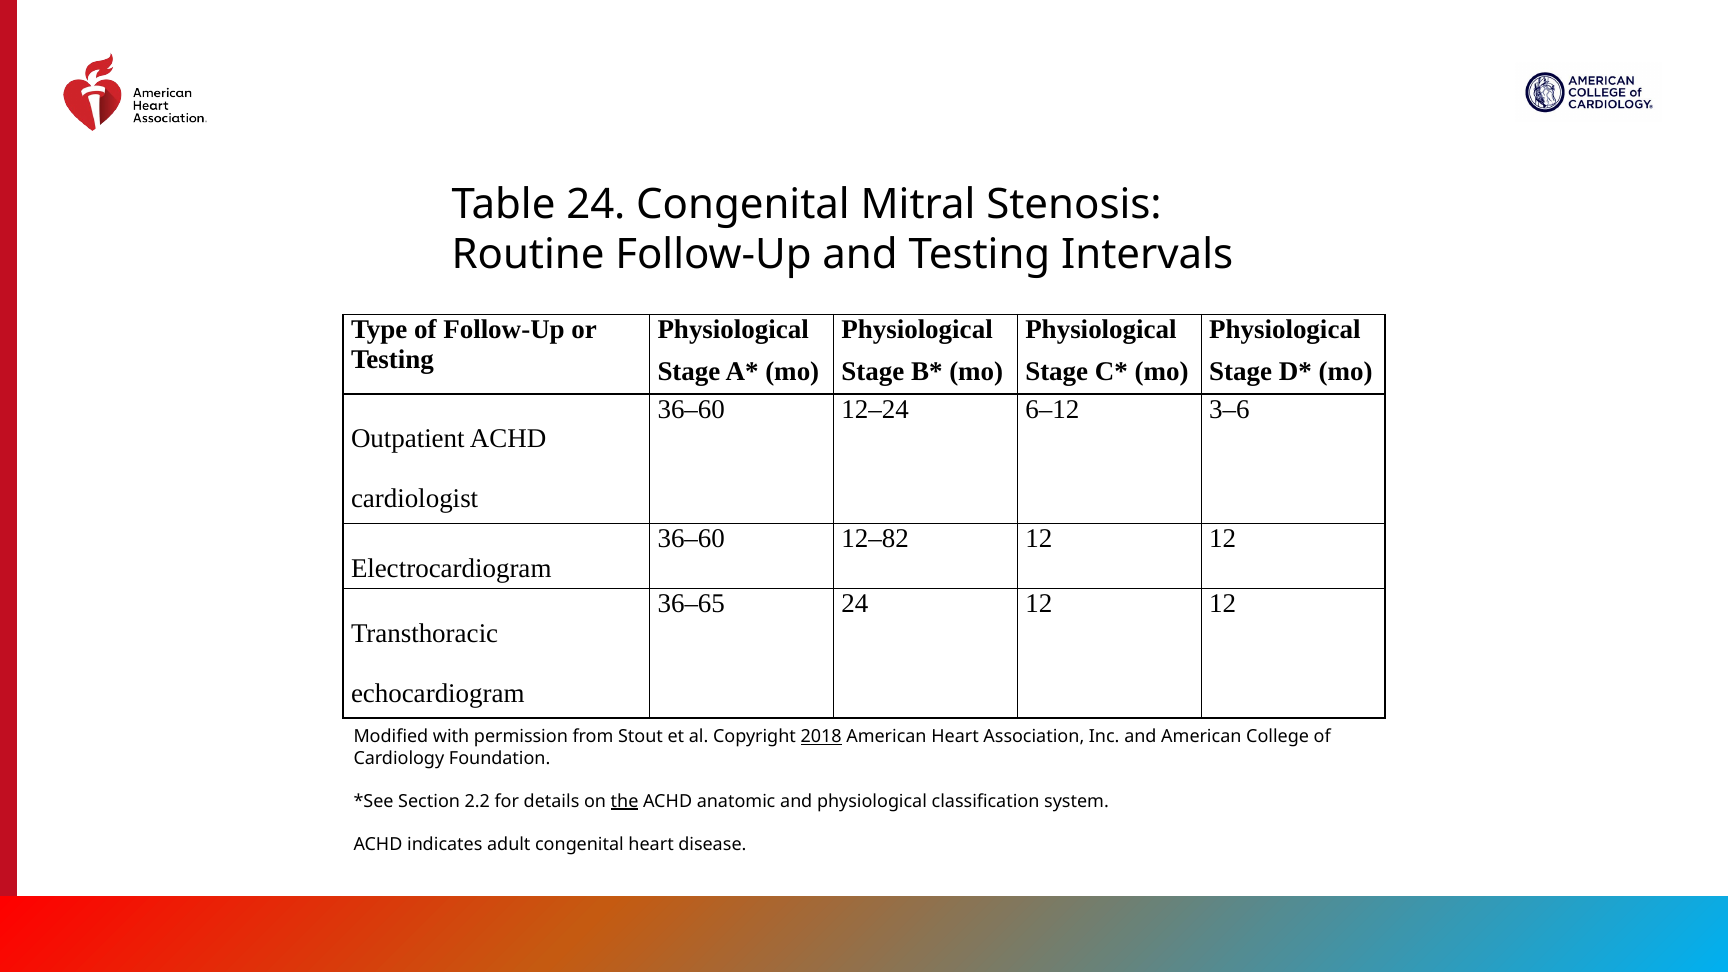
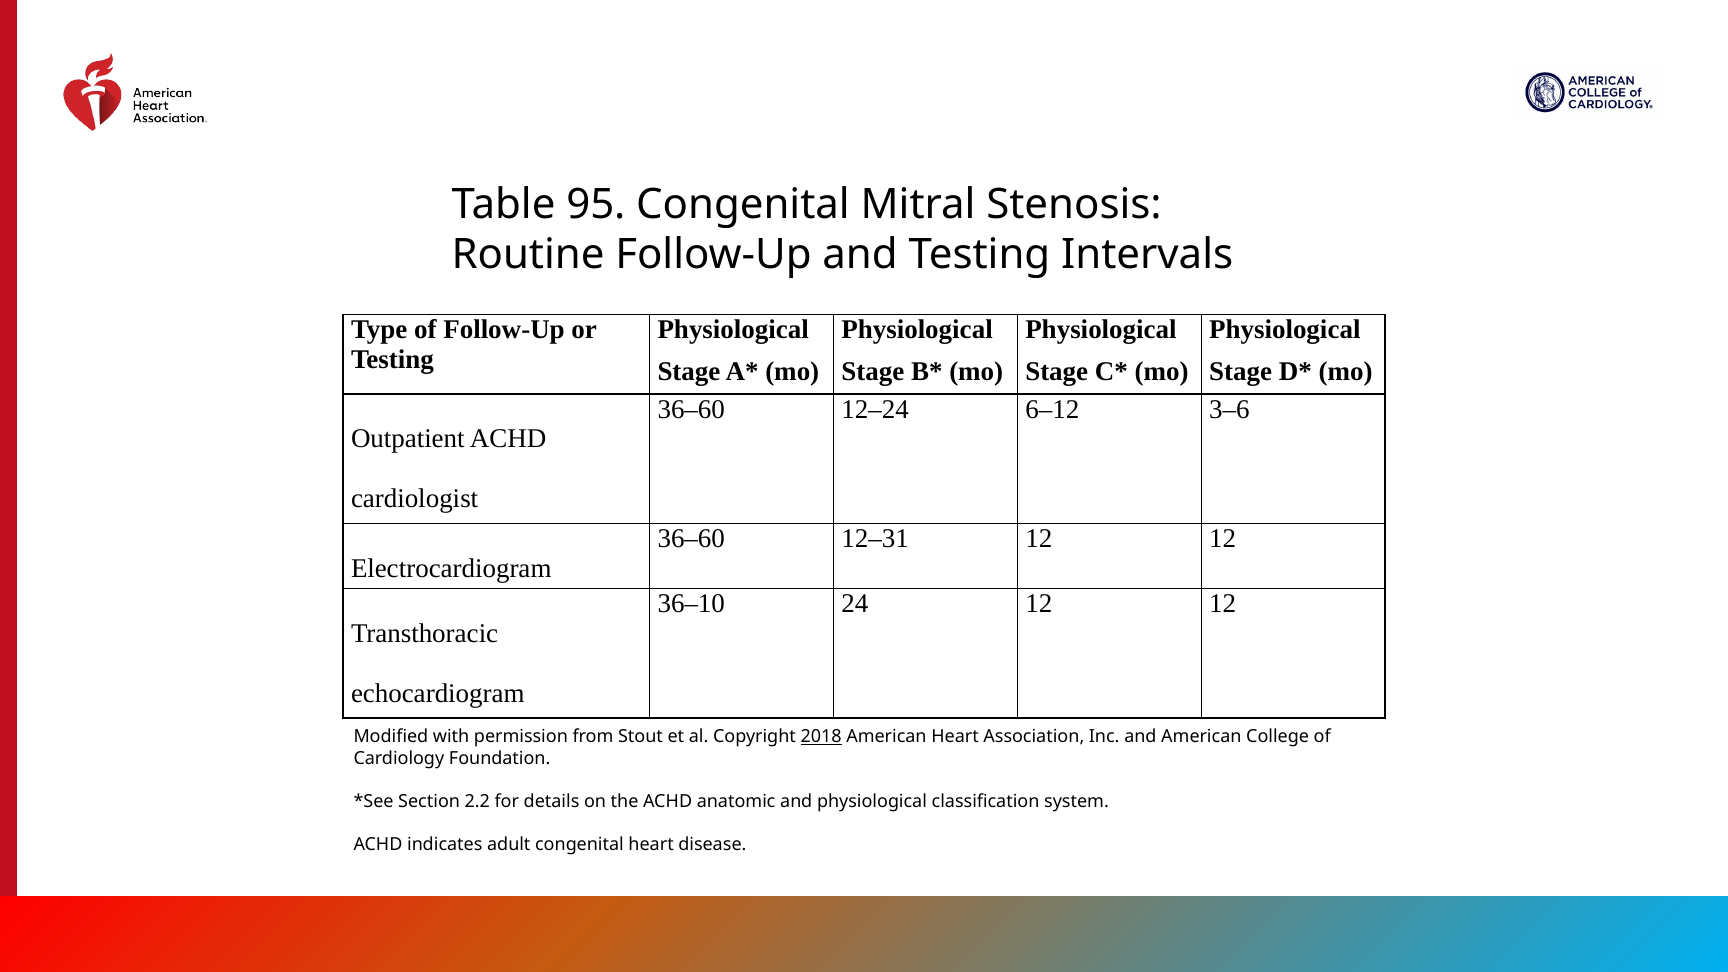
Table 24: 24 -> 95
12–82: 12–82 -> 12–31
36–65: 36–65 -> 36–10
the underline: present -> none
